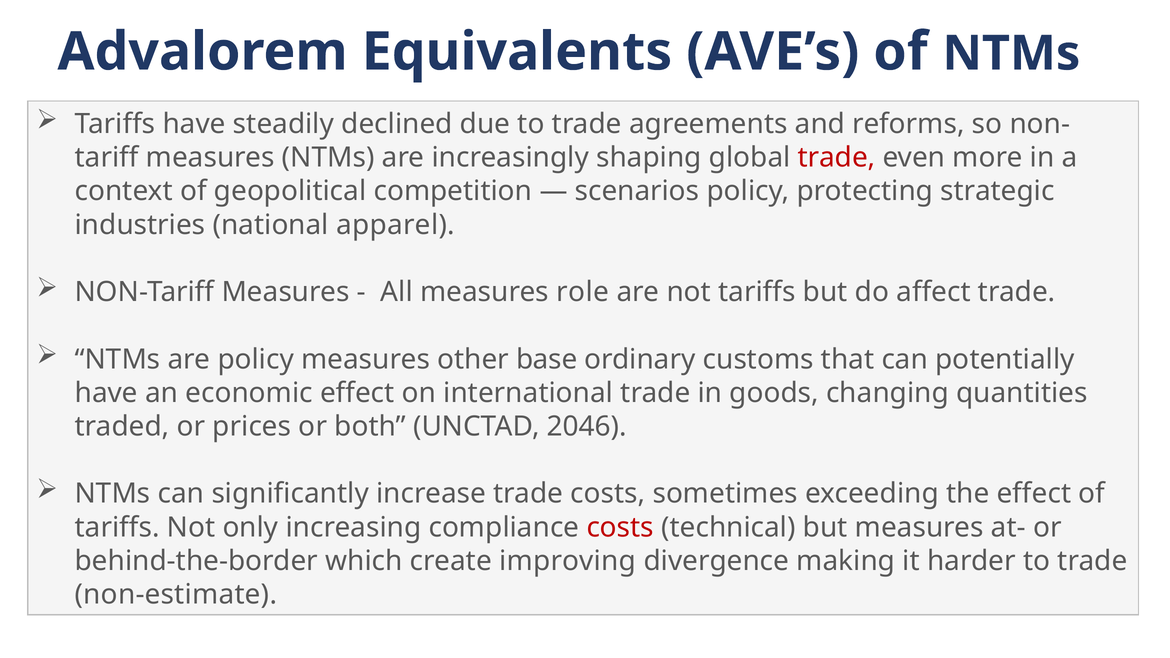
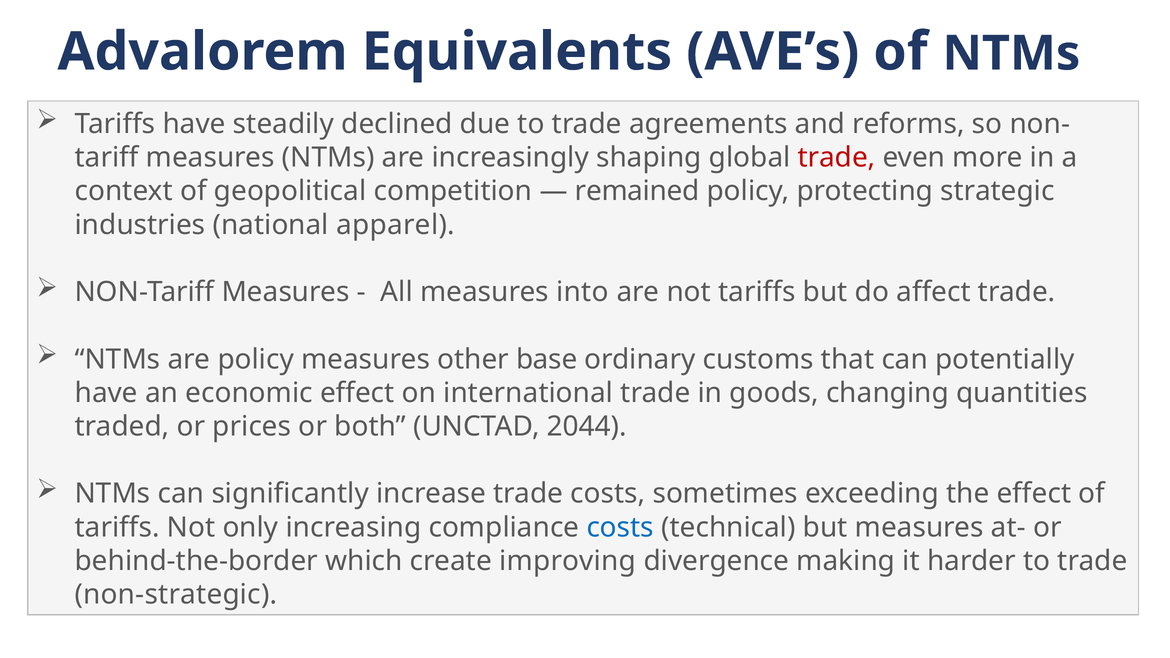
scenarios: scenarios -> remained
role: role -> into
2046: 2046 -> 2044
costs at (620, 527) colour: red -> blue
non-estimate: non-estimate -> non-strategic
